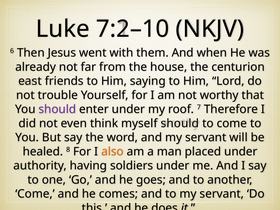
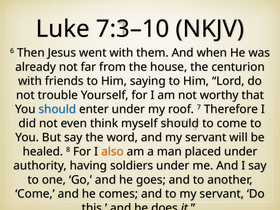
7:2–10: 7:2–10 -> 7:3–10
east at (30, 81): east -> with
should at (57, 109) colour: purple -> blue
